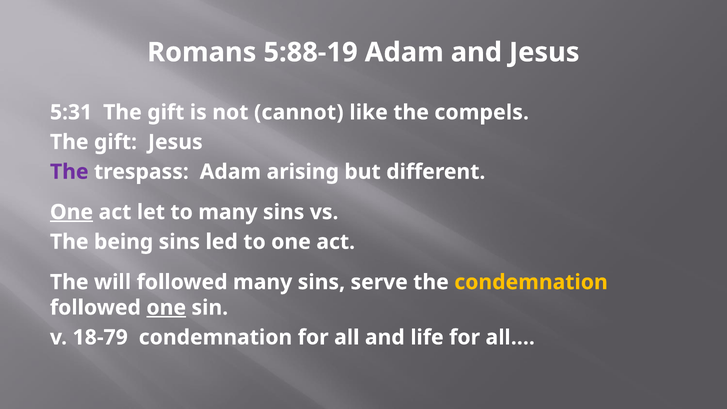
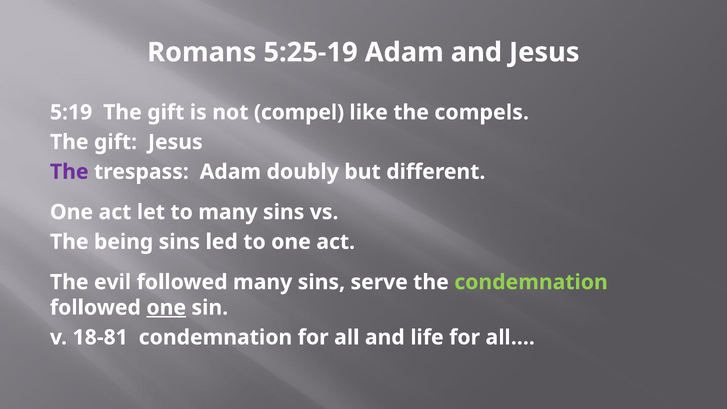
5:88-19: 5:88-19 -> 5:25-19
5:31: 5:31 -> 5:19
cannot: cannot -> compel
arising: arising -> doubly
One at (72, 212) underline: present -> none
will: will -> evil
condemnation at (531, 282) colour: yellow -> light green
18-79: 18-79 -> 18-81
